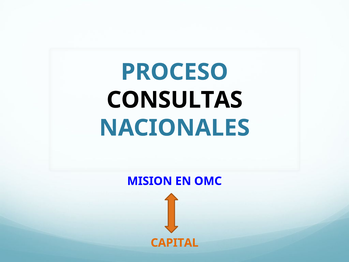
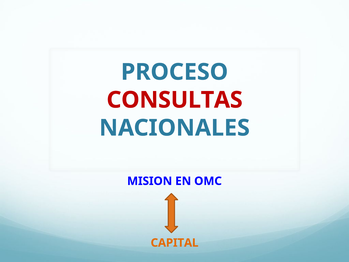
CONSULTAS colour: black -> red
